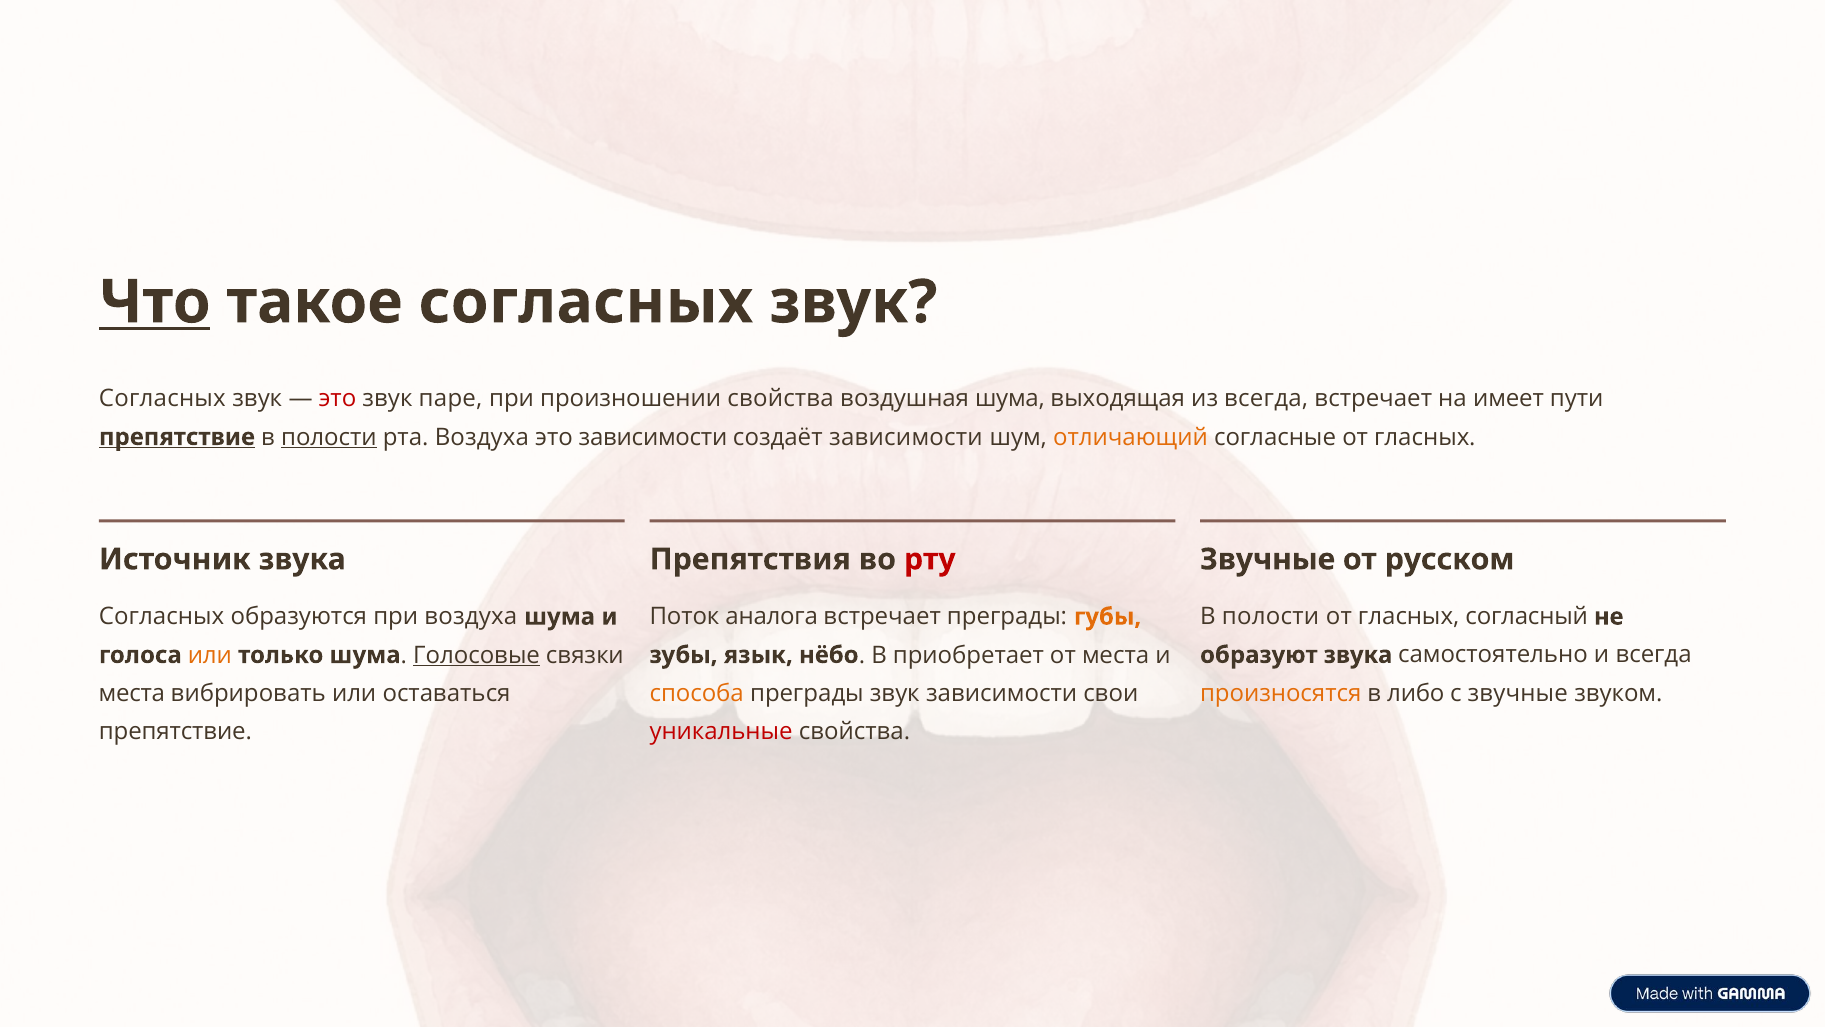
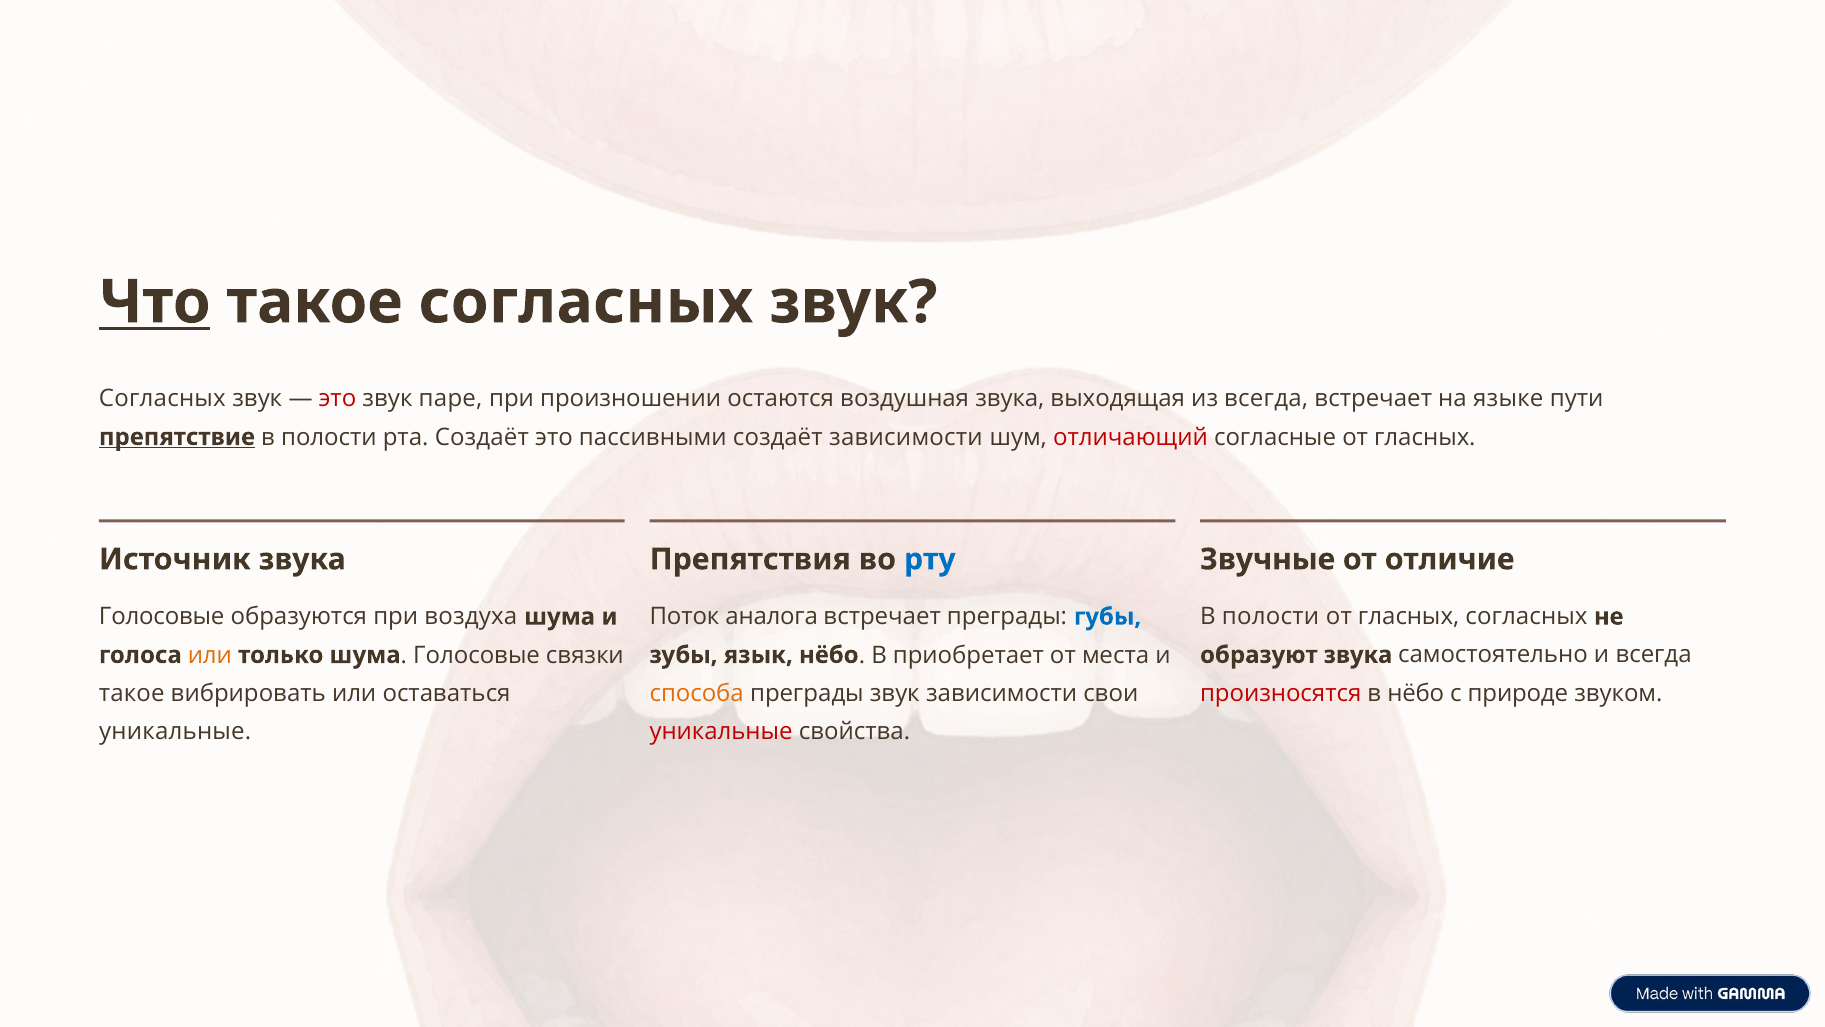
произношении свойства: свойства -> остаются
воздушная шума: шума -> звука
имеет: имеет -> языке
полости at (329, 437) underline: present -> none
рта Воздуха: Воздуха -> Создаёт
это зависимости: зависимости -> пассивными
отличающий colour: orange -> red
рту colour: red -> blue
русском: русском -> отличие
гласных согласный: согласный -> согласных
Согласных at (162, 617): Согласных -> Голосовые
губы colour: orange -> blue
Голосовые at (477, 655) underline: present -> none
места at (132, 693): места -> такое
произносятся colour: orange -> red
в либо: либо -> нёбо
с звучные: звучные -> природе
препятствие at (175, 731): препятствие -> уникальные
